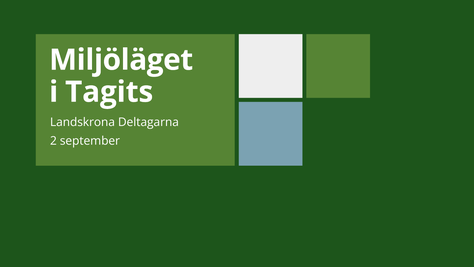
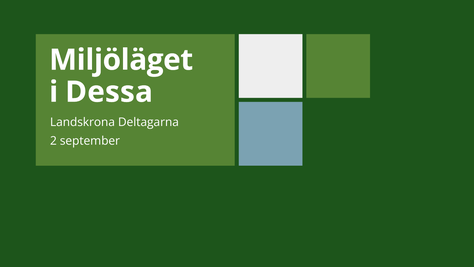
Tagits: Tagits -> Dessa
